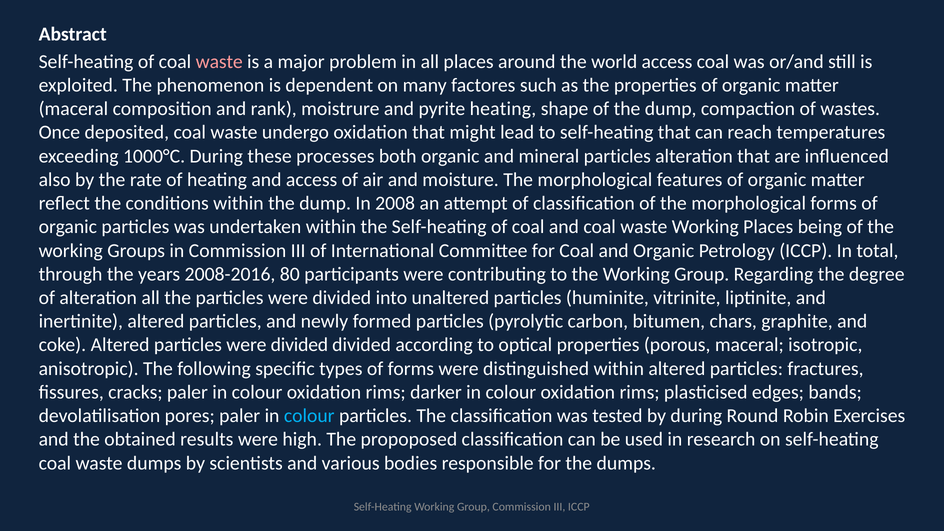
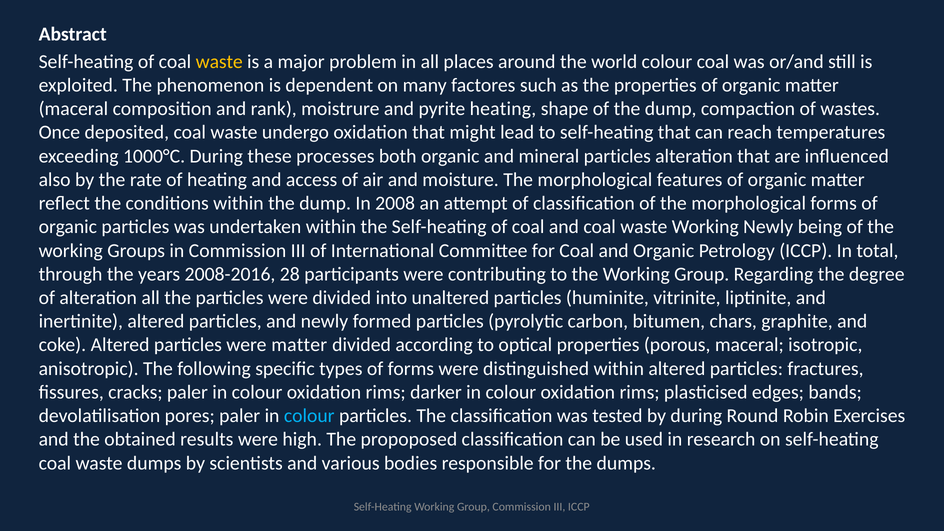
waste at (219, 62) colour: pink -> yellow
world access: access -> colour
Working Places: Places -> Newly
80: 80 -> 28
Altered particles were divided: divided -> matter
